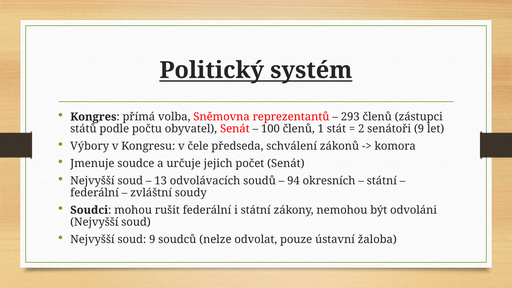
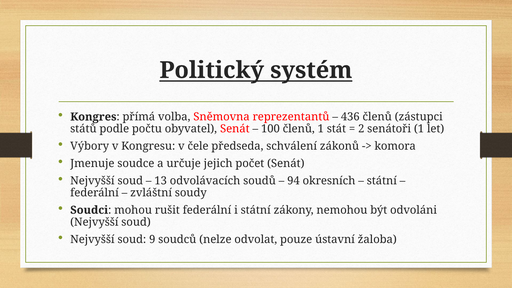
293: 293 -> 436
senátoři 9: 9 -> 1
